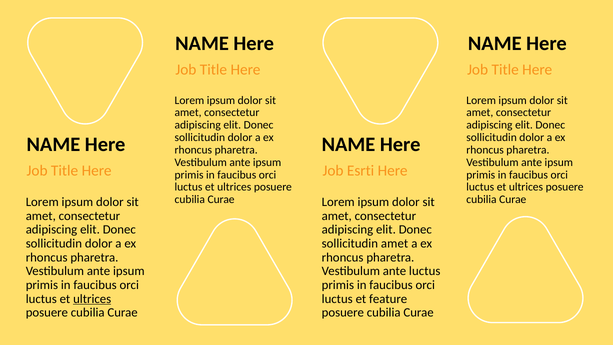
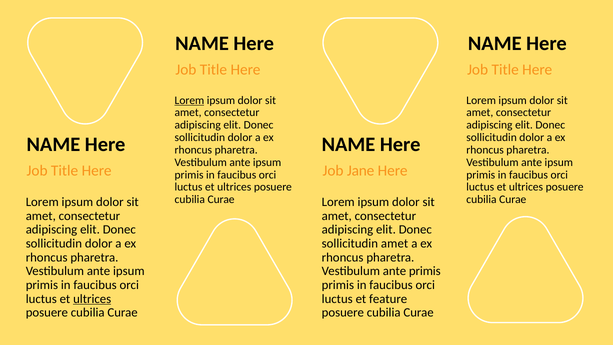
Lorem at (189, 100) underline: none -> present
Esrti: Esrti -> Jane
ante luctus: luctus -> primis
